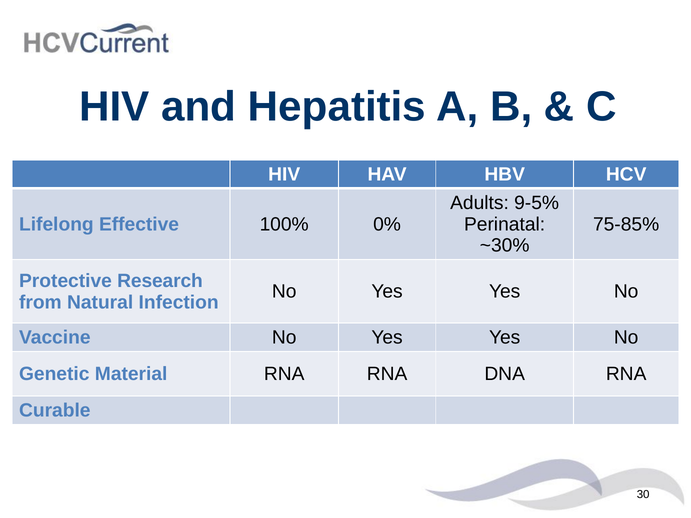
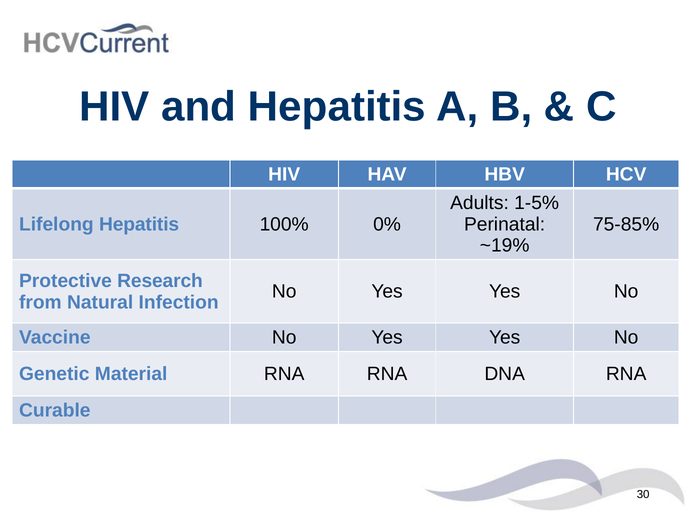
9-5%: 9-5% -> 1-5%
Lifelong Effective: Effective -> Hepatitis
~30%: ~30% -> ~19%
